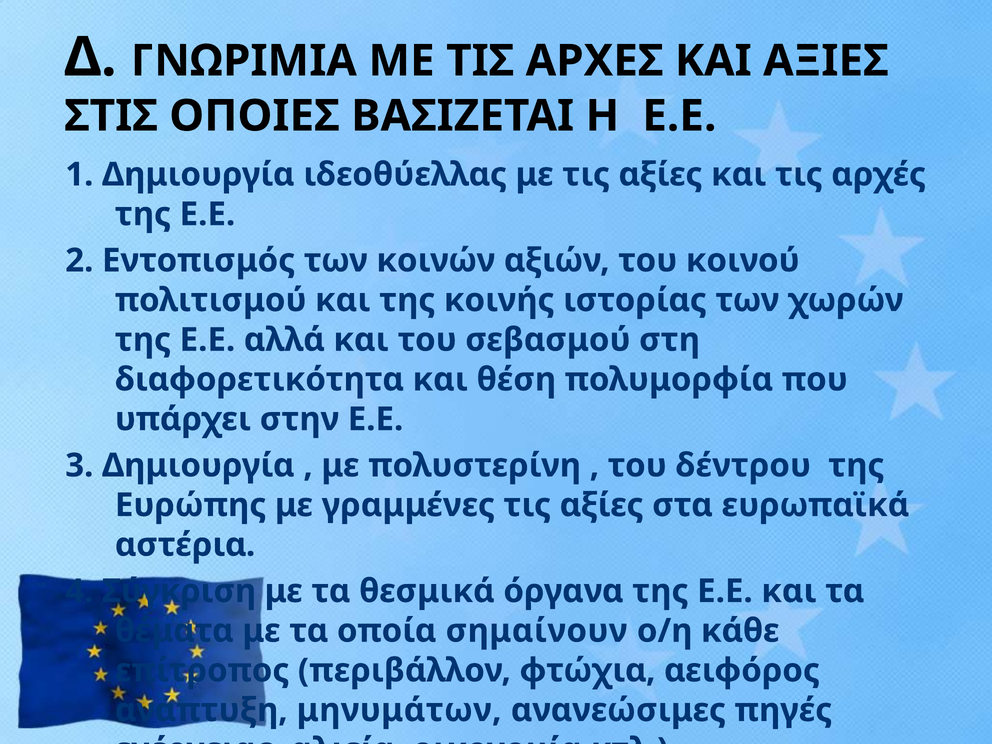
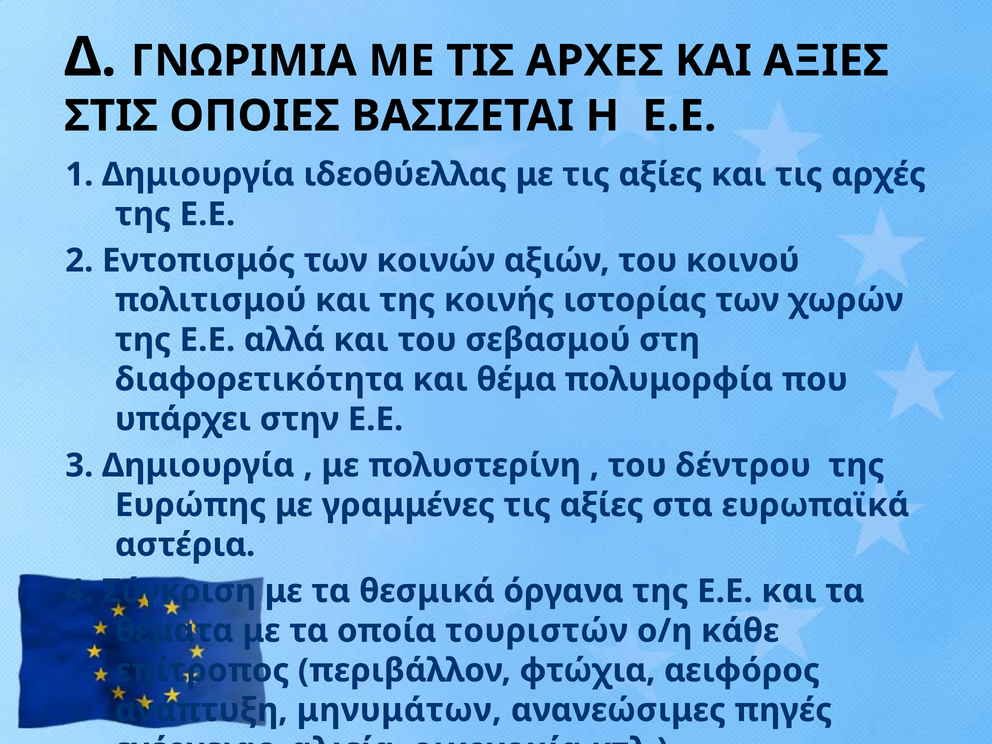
θέση: θέση -> θέμα
σημαίνουν: σημαίνουν -> τουριστών
